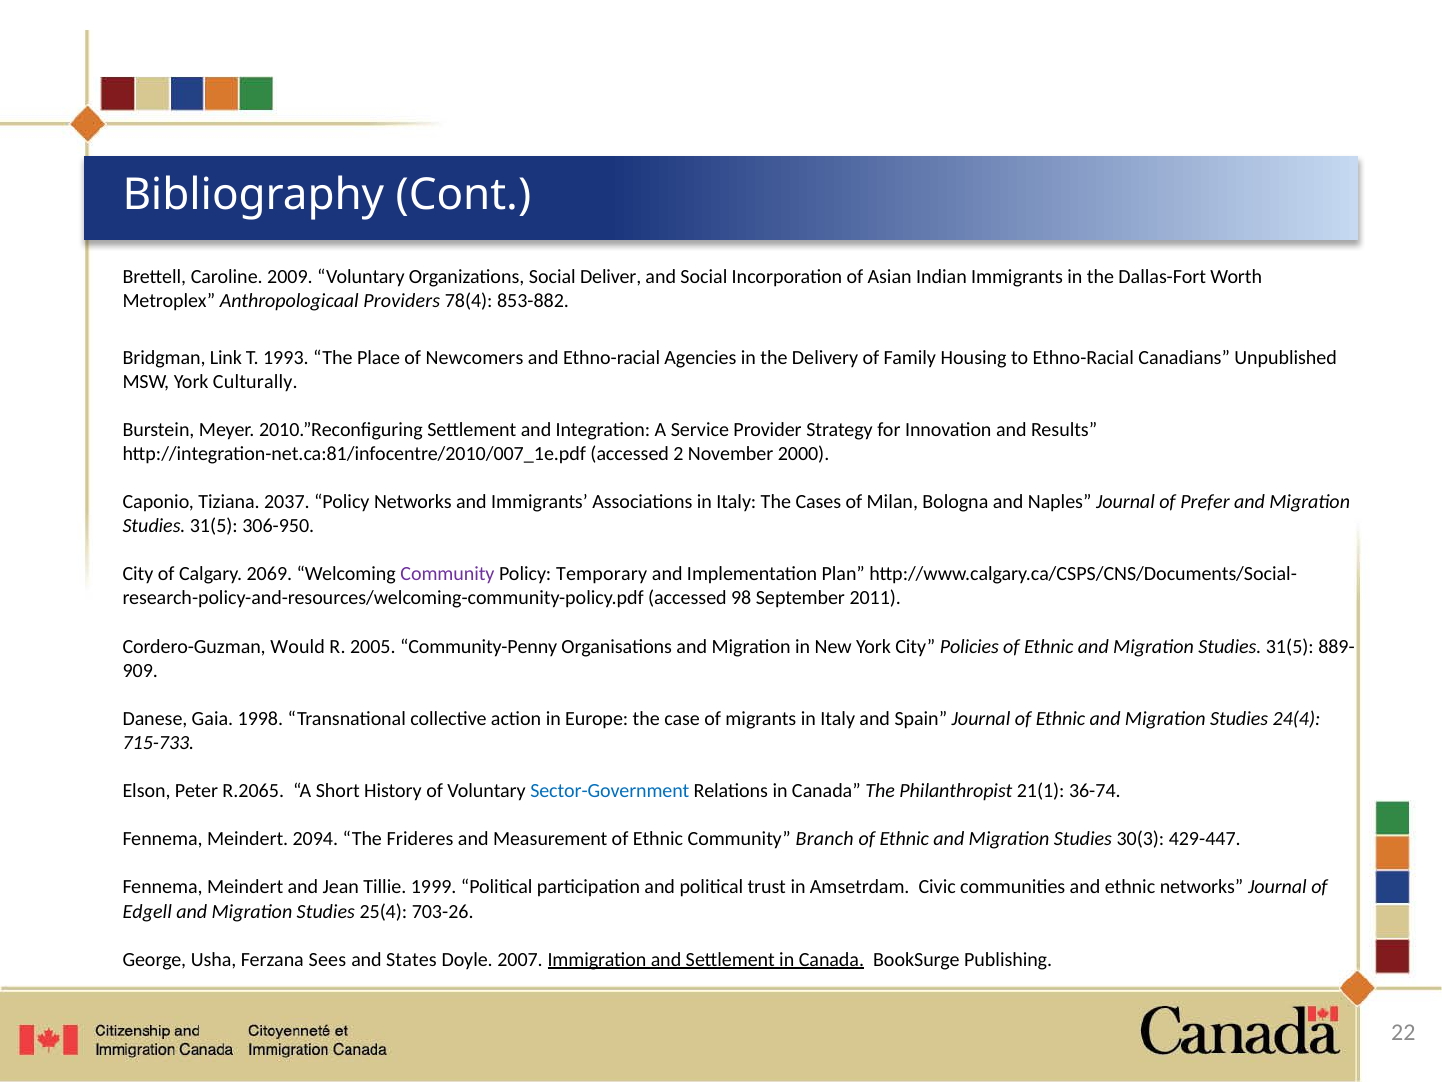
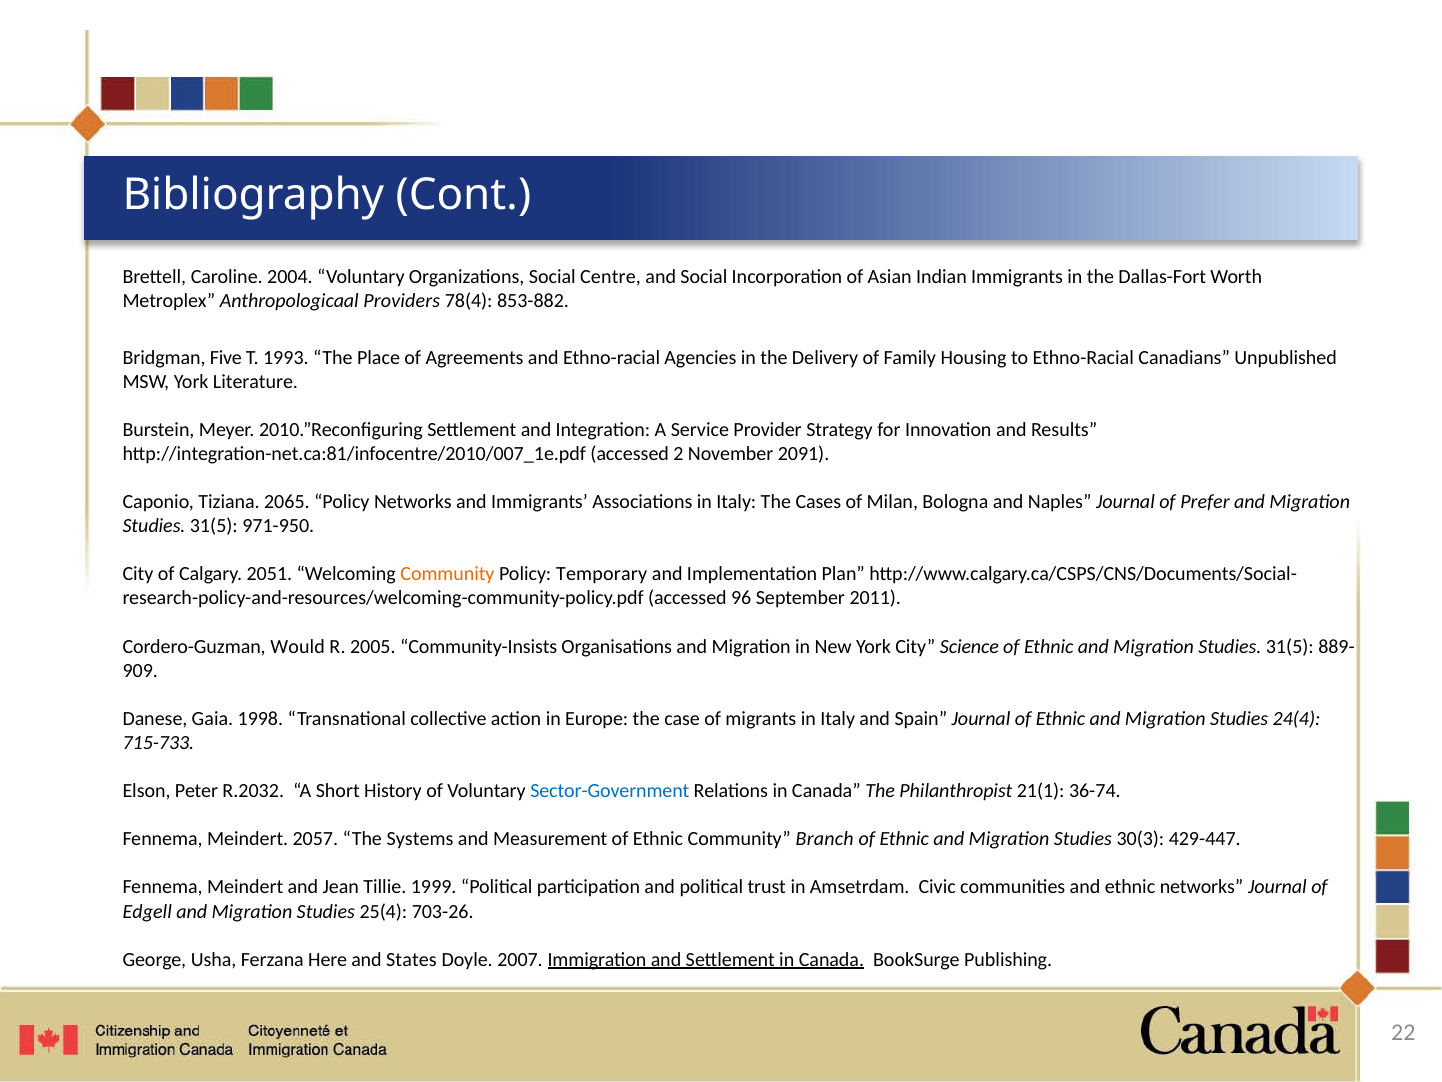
2009: 2009 -> 2004
Deliver: Deliver -> Centre
Link: Link -> Five
Newcomers: Newcomers -> Agreements
Culturally: Culturally -> Literature
2000: 2000 -> 2091
2037: 2037 -> 2065
306-950: 306-950 -> 971-950
2069: 2069 -> 2051
Community at (447, 574) colour: purple -> orange
98: 98 -> 96
Community-Penny: Community-Penny -> Community-Insists
Policies: Policies -> Science
R.2065: R.2065 -> R.2032
2094: 2094 -> 2057
Frideres: Frideres -> Systems
Sees: Sees -> Here
